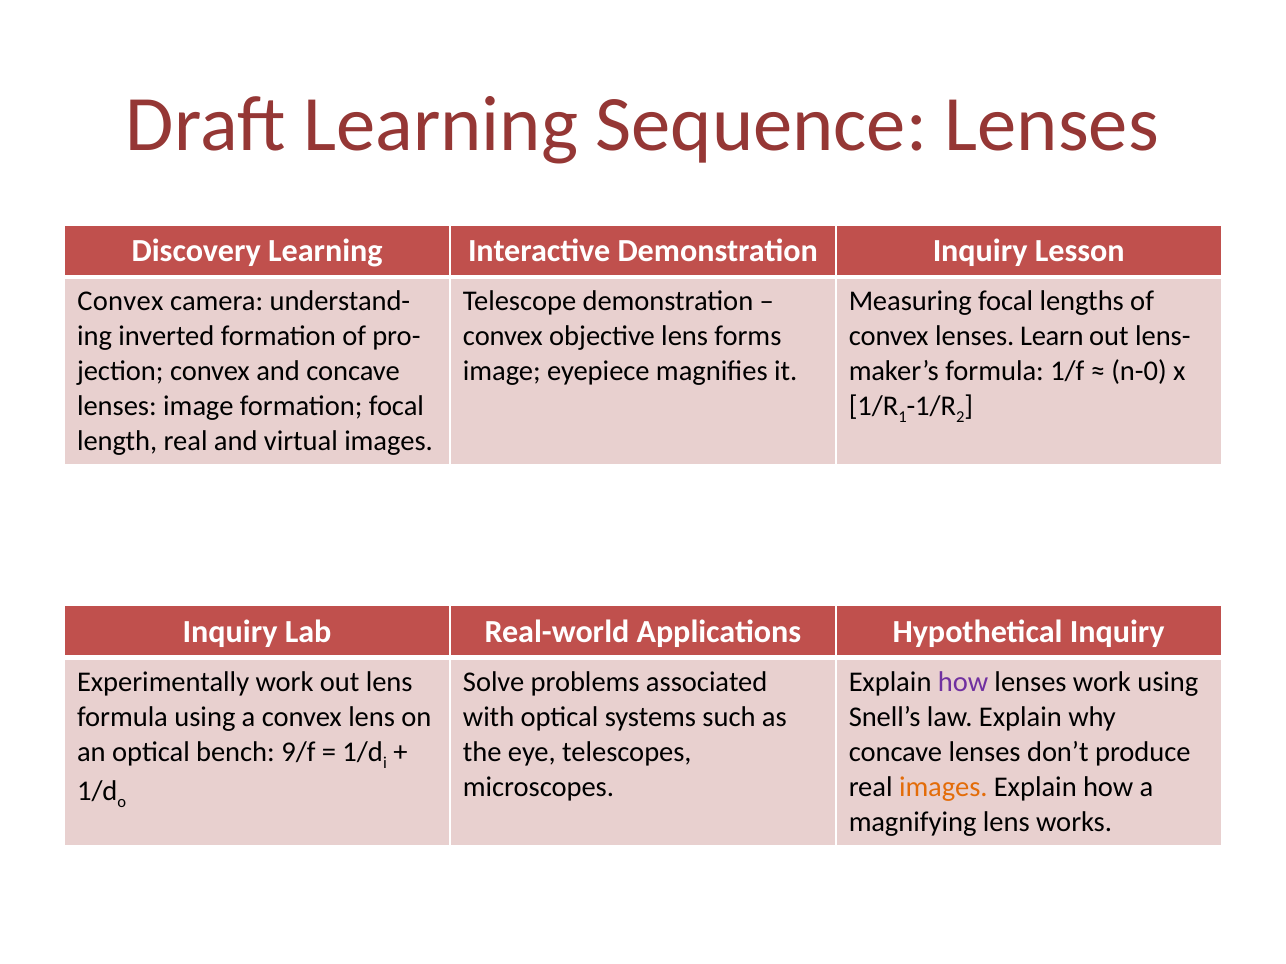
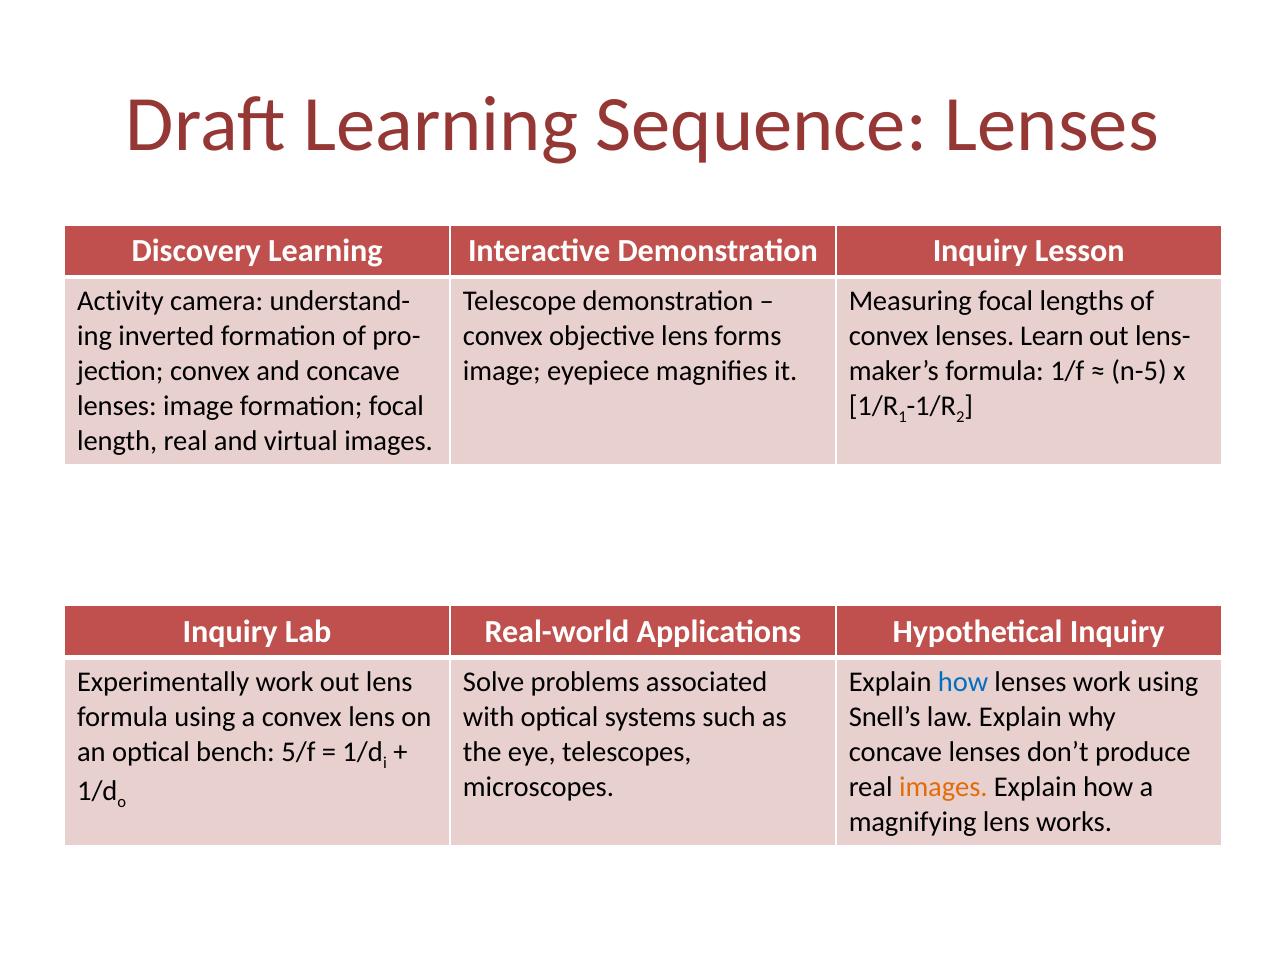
Convex at (120, 301): Convex -> Activity
n-0: n-0 -> n-5
how at (963, 682) colour: purple -> blue
9/f: 9/f -> 5/f
